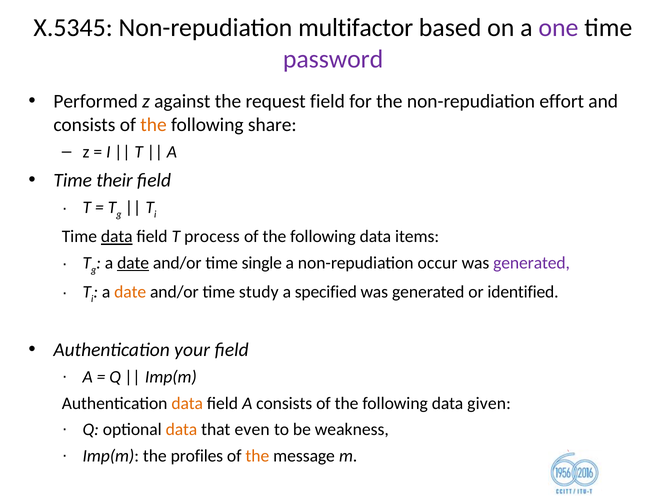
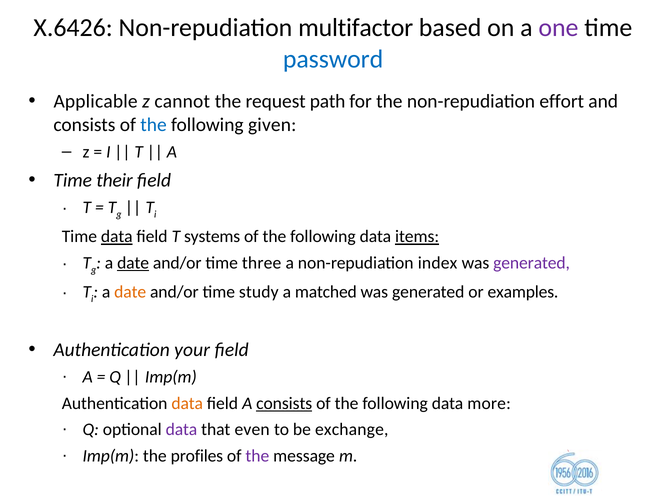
X.5345: X.5345 -> X.6426
password colour: purple -> blue
Performed: Performed -> Applicable
against: against -> cannot
request field: field -> path
the at (154, 125) colour: orange -> blue
share: share -> given
process: process -> systems
items underline: none -> present
single: single -> three
occur: occur -> index
specified: specified -> matched
identified: identified -> examples
consists at (284, 403) underline: none -> present
given: given -> more
data at (181, 429) colour: orange -> purple
weakness: weakness -> exchange
the at (257, 455) colour: orange -> purple
